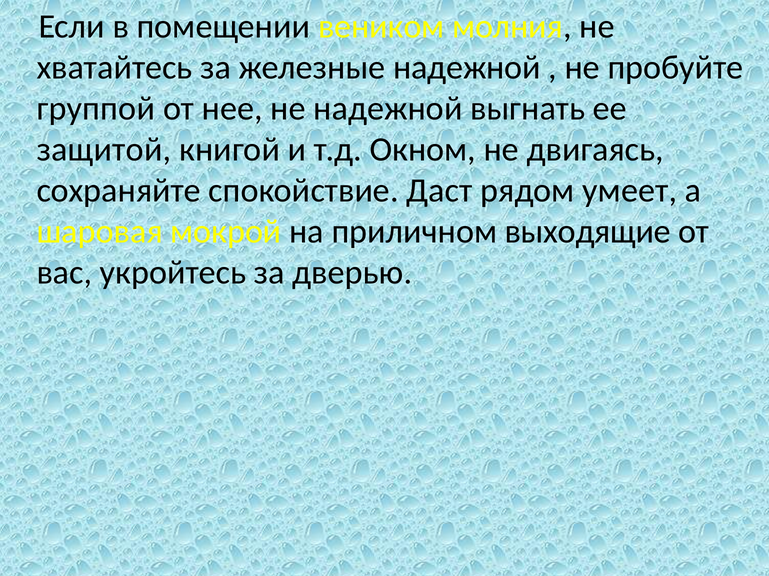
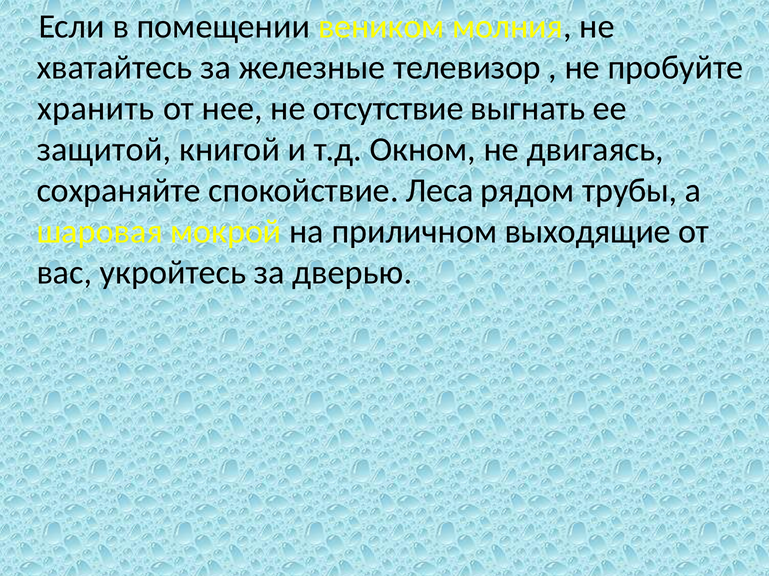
железные надежной: надежной -> телевизор
группой: группой -> хранить
не надежной: надежной -> отсутствие
Даст: Даст -> Леса
умеет: умеет -> трубы
